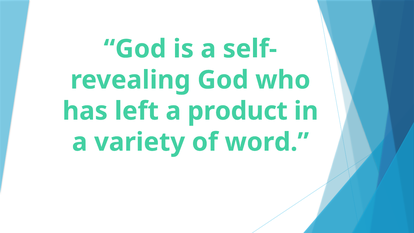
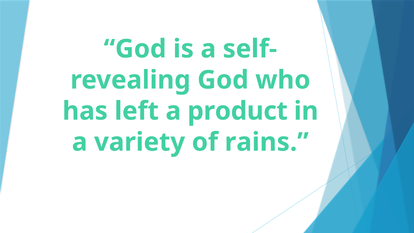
word: word -> rains
